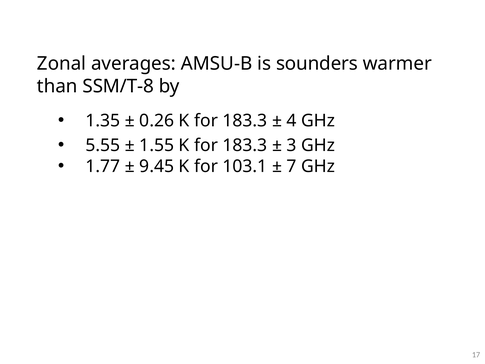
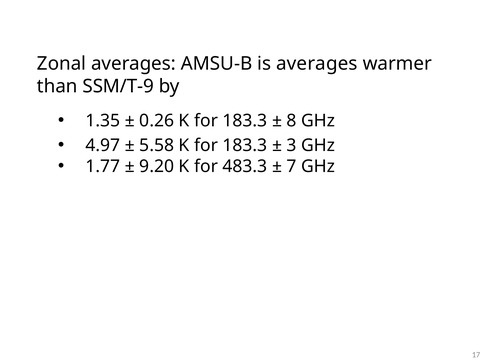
is sounders: sounders -> averages
SSM/T-8: SSM/T-8 -> SSM/T-9
4: 4 -> 8
5.55: 5.55 -> 4.97
1.55: 1.55 -> 5.58
9.45: 9.45 -> 9.20
103.1: 103.1 -> 483.3
